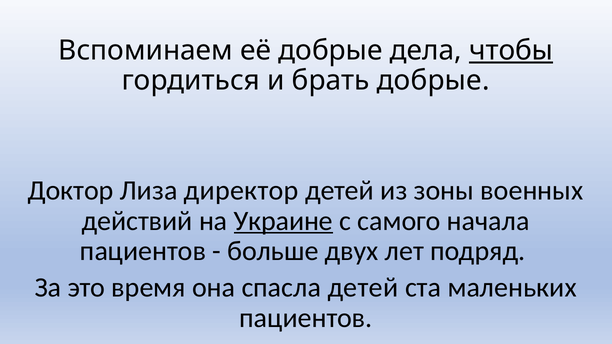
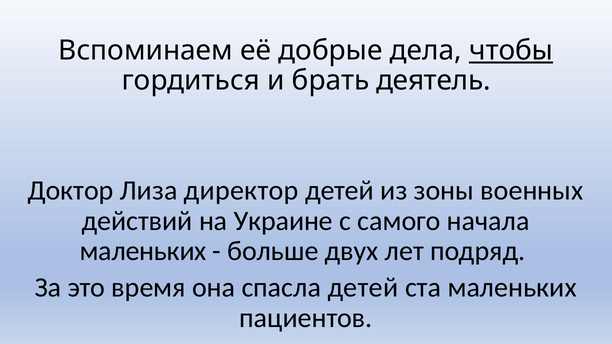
брать добрые: добрые -> деятель
Украине underline: present -> none
пациентов at (143, 251): пациентов -> маленьких
